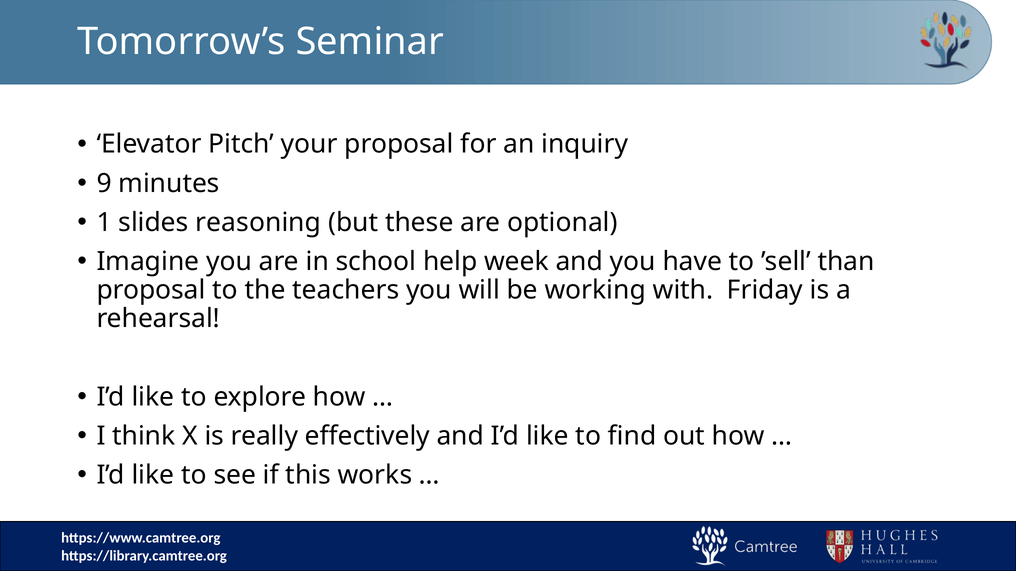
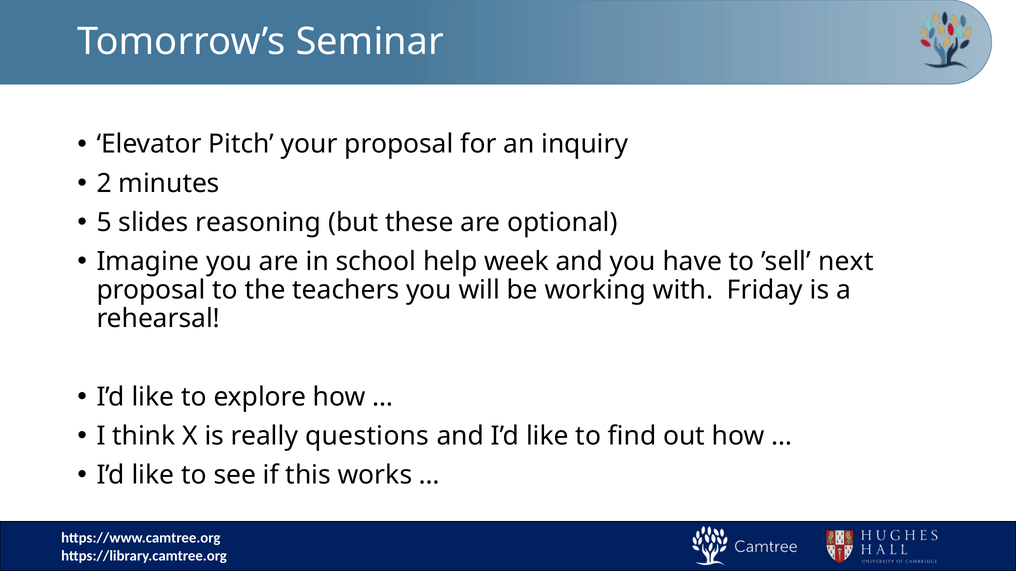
9: 9 -> 2
1: 1 -> 5
than: than -> next
effectively: effectively -> questions
